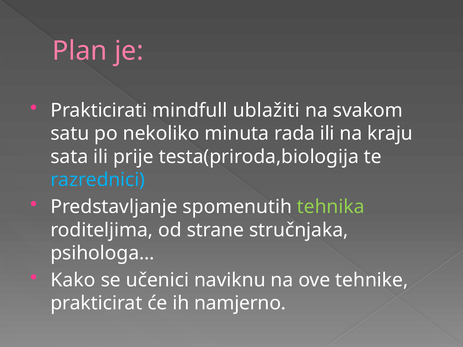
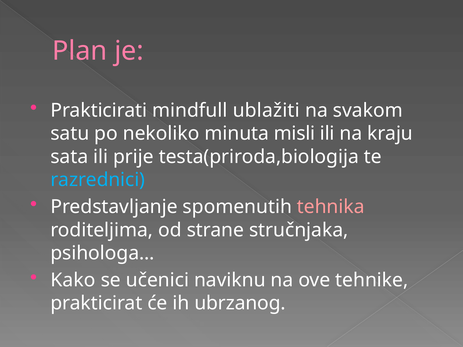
rada: rada -> misli
tehnika colour: light green -> pink
namjerno: namjerno -> ubrzanog
